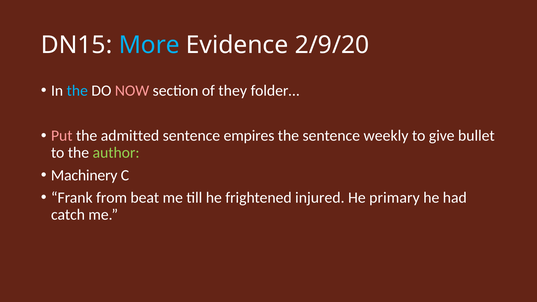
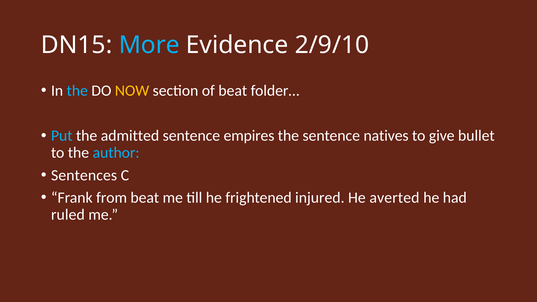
2/9/20: 2/9/20 -> 2/9/10
NOW colour: pink -> yellow
of they: they -> beat
Put colour: pink -> light blue
weekly: weekly -> natives
author colour: light green -> light blue
Machinery: Machinery -> Sentences
primary: primary -> averted
catch: catch -> ruled
